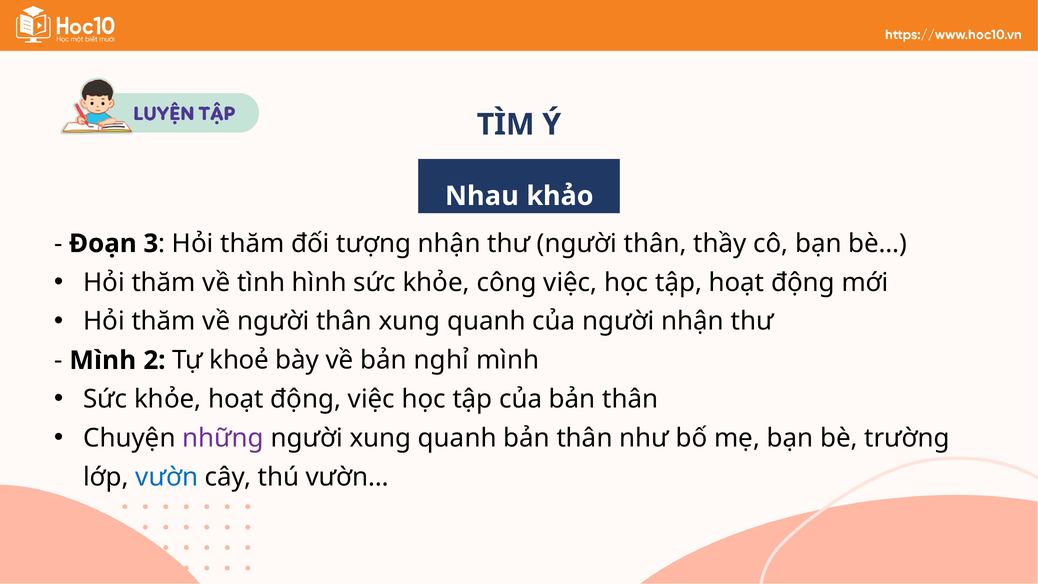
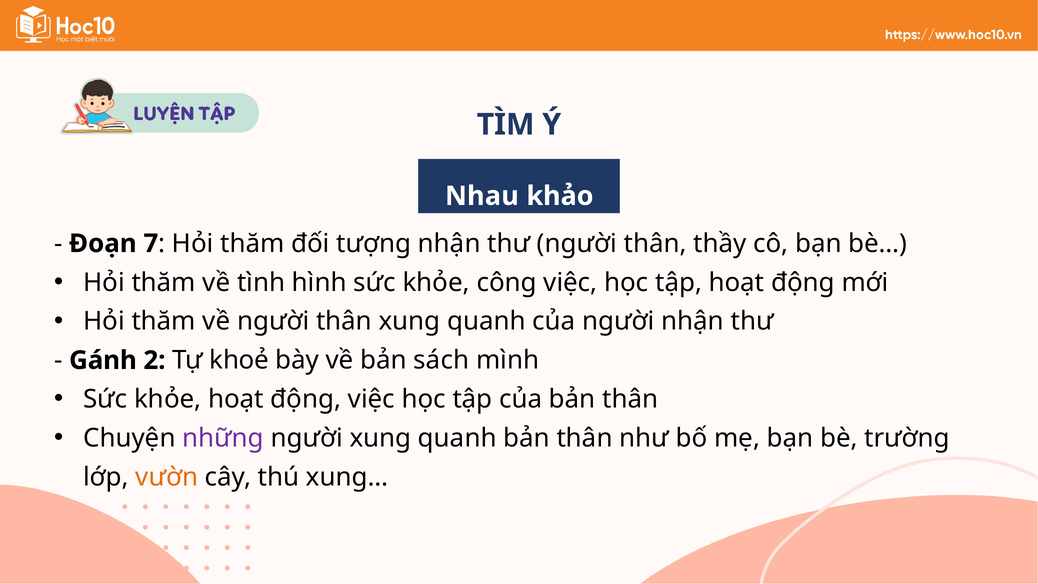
3: 3 -> 7
Mình at (103, 360): Mình -> Gánh
nghỉ: nghỉ -> sách
vườn colour: blue -> orange
vườn…: vườn… -> xung…
